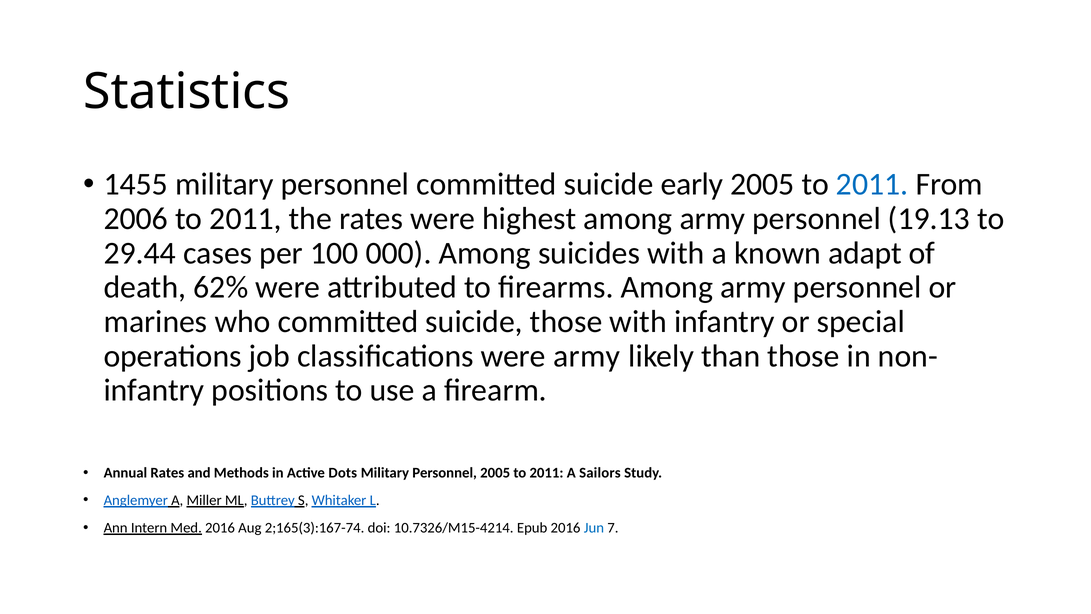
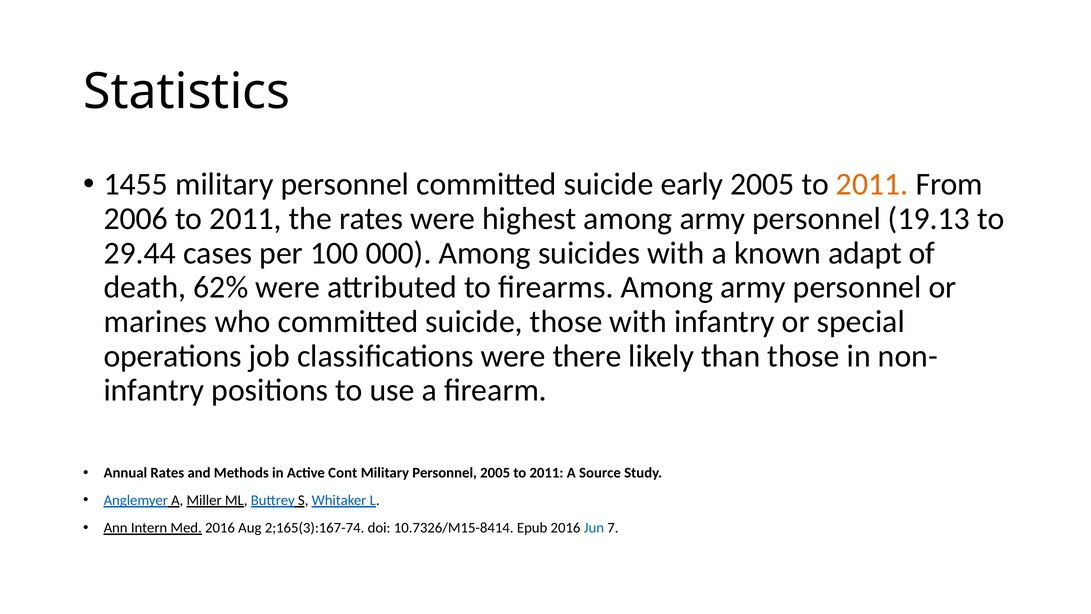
2011 at (872, 184) colour: blue -> orange
were army: army -> there
Dots: Dots -> Cont
Sailors: Sailors -> Source
10.7326/M15-4214: 10.7326/M15-4214 -> 10.7326/M15-8414
